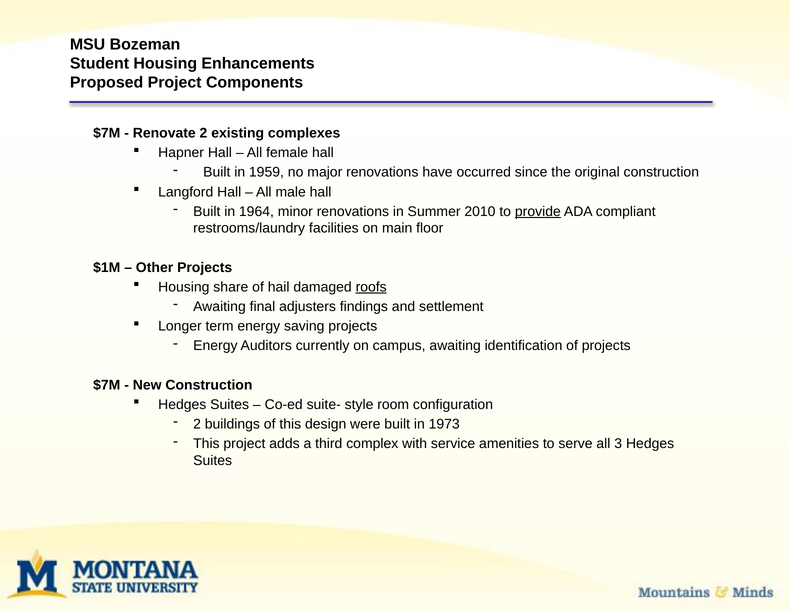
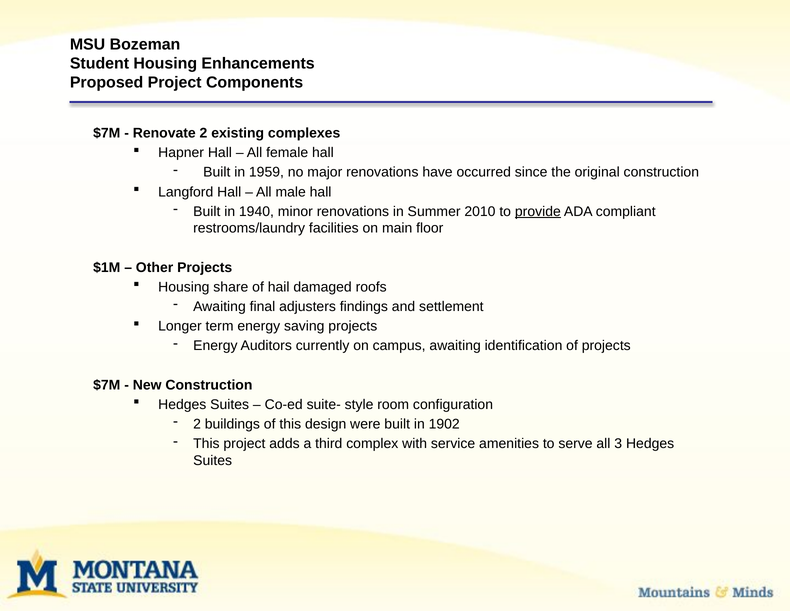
1964: 1964 -> 1940
roofs underline: present -> none
1973: 1973 -> 1902
